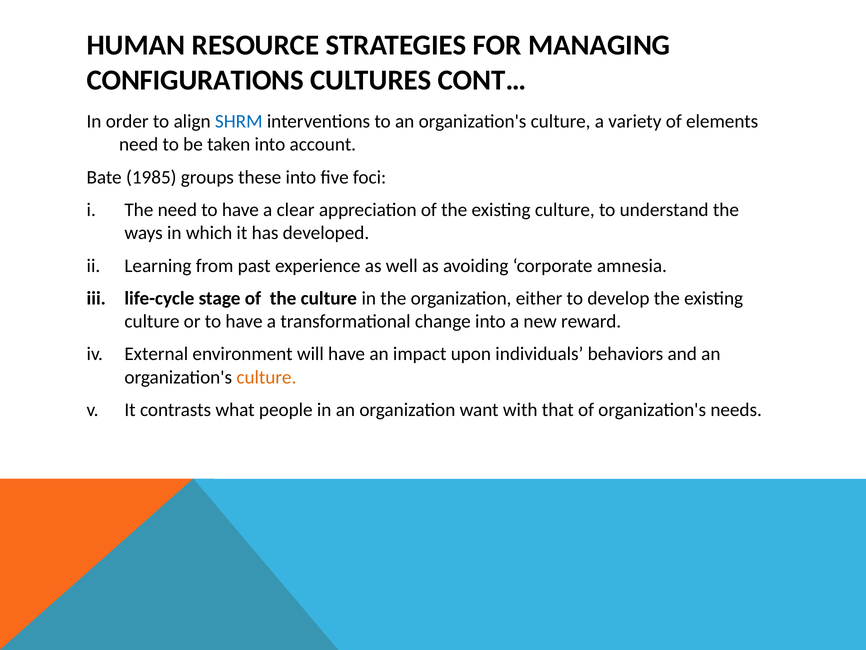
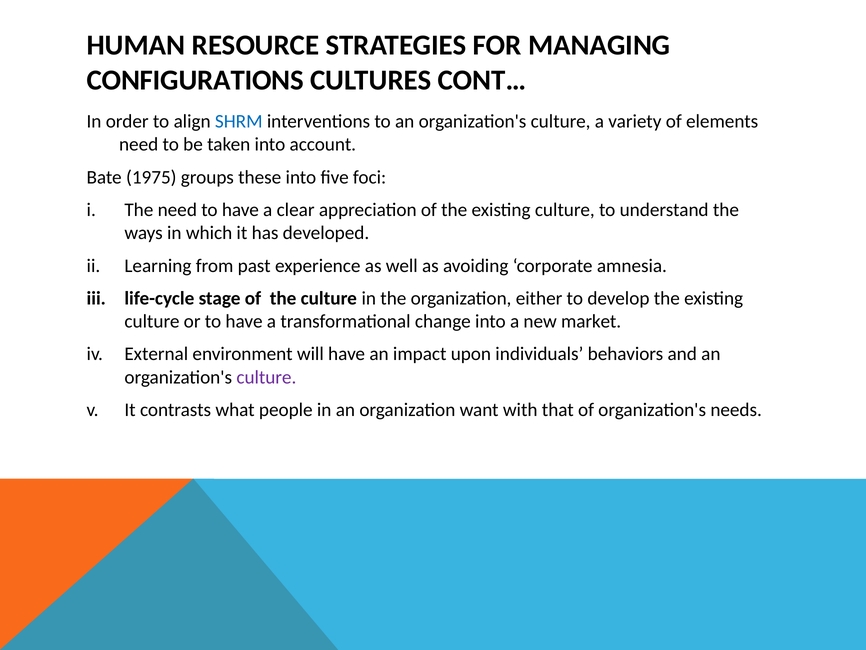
1985: 1985 -> 1975
reward: reward -> market
culture at (266, 377) colour: orange -> purple
